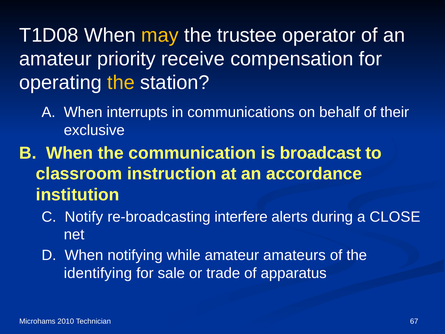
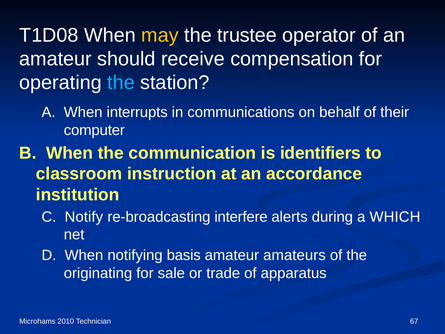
priority: priority -> should
the at (121, 83) colour: yellow -> light blue
exclusive: exclusive -> computer
broadcast: broadcast -> identifiers
CLOSE: CLOSE -> WHICH
while: while -> basis
identifying: identifying -> originating
